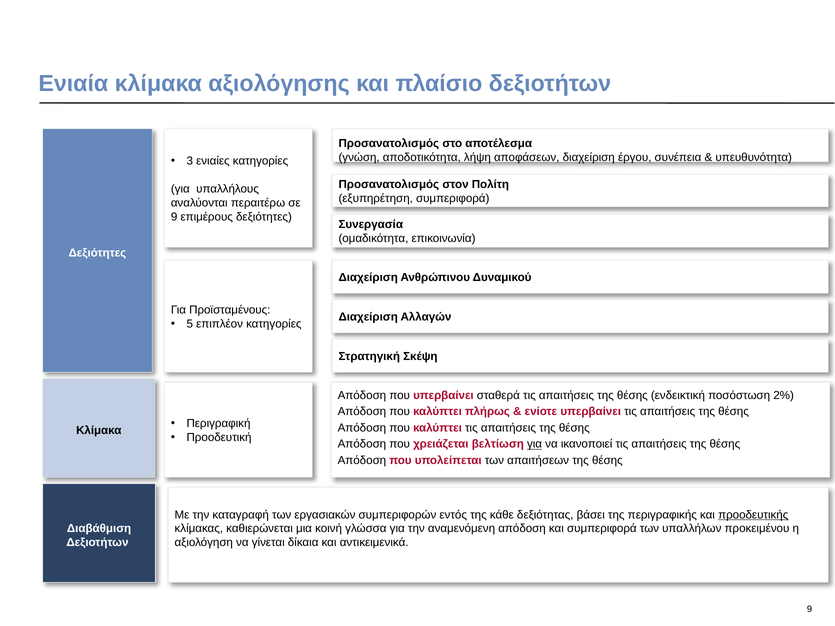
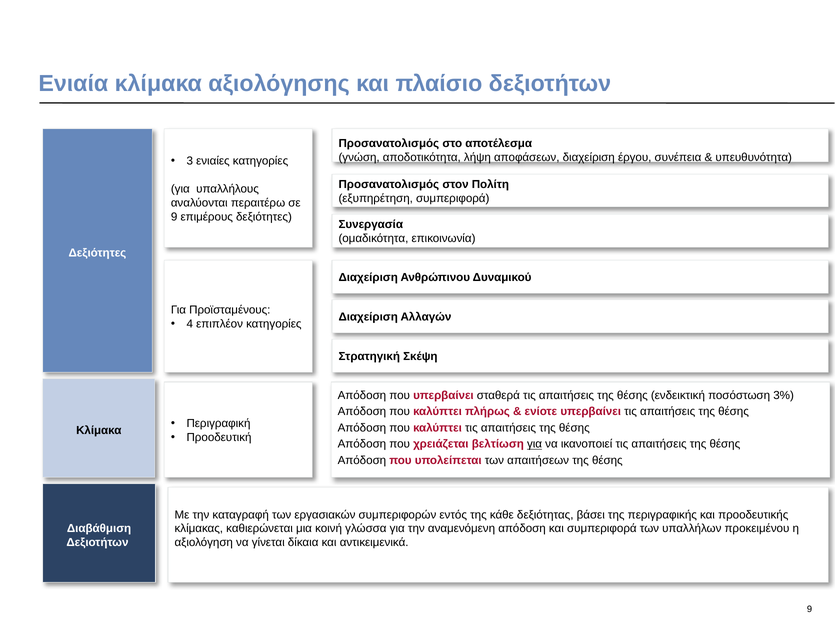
5: 5 -> 4
2%: 2% -> 3%
προοδευτικής underline: present -> none
